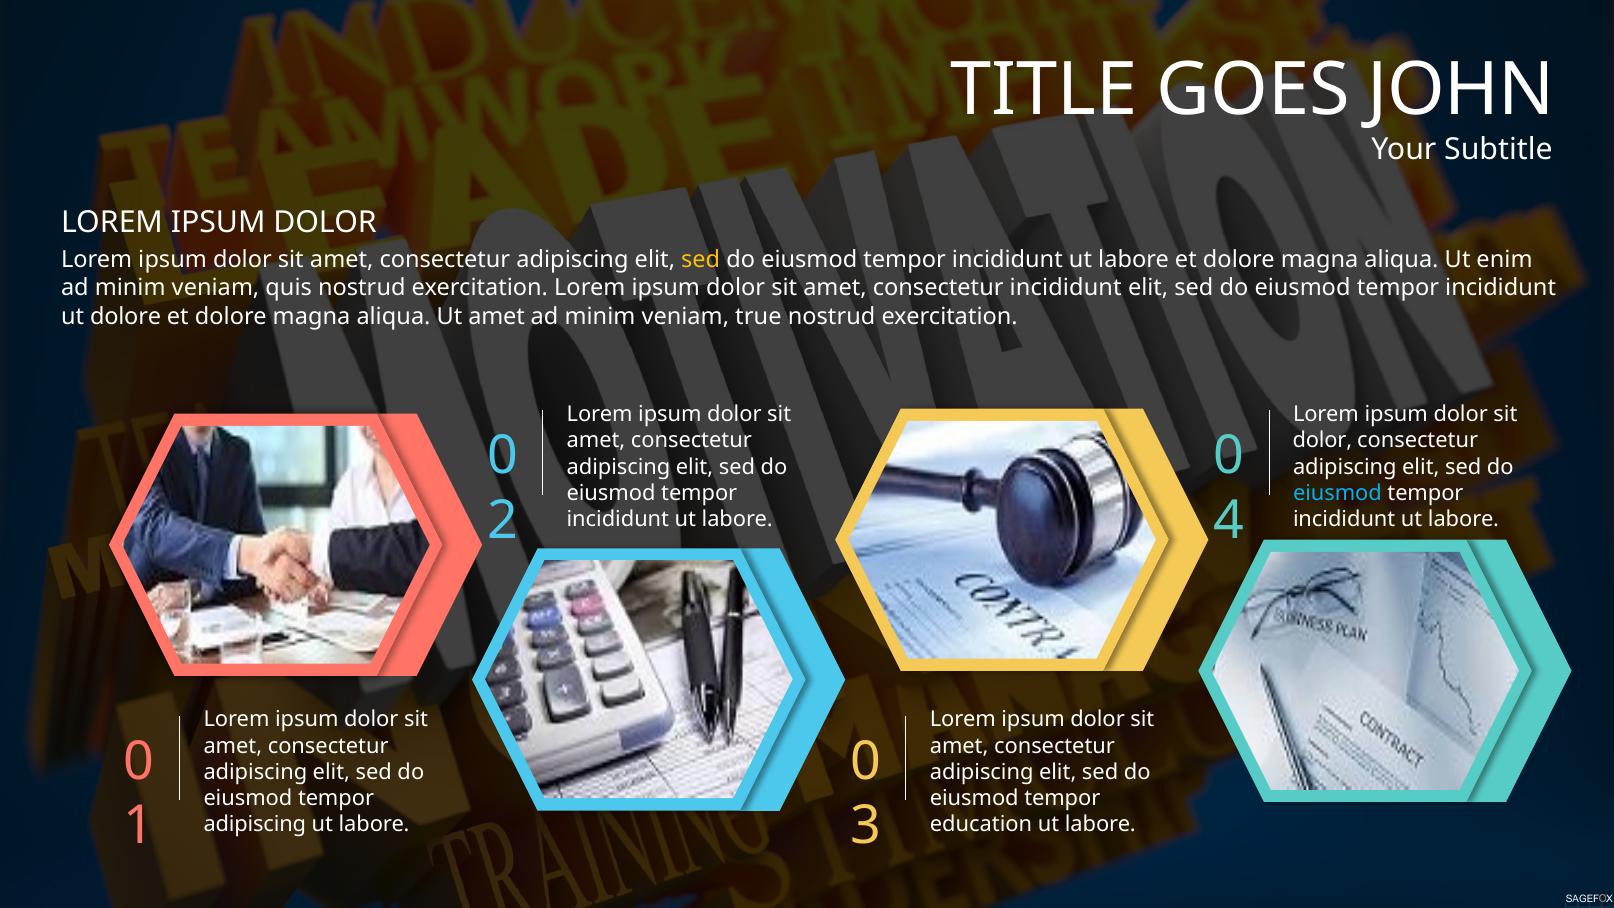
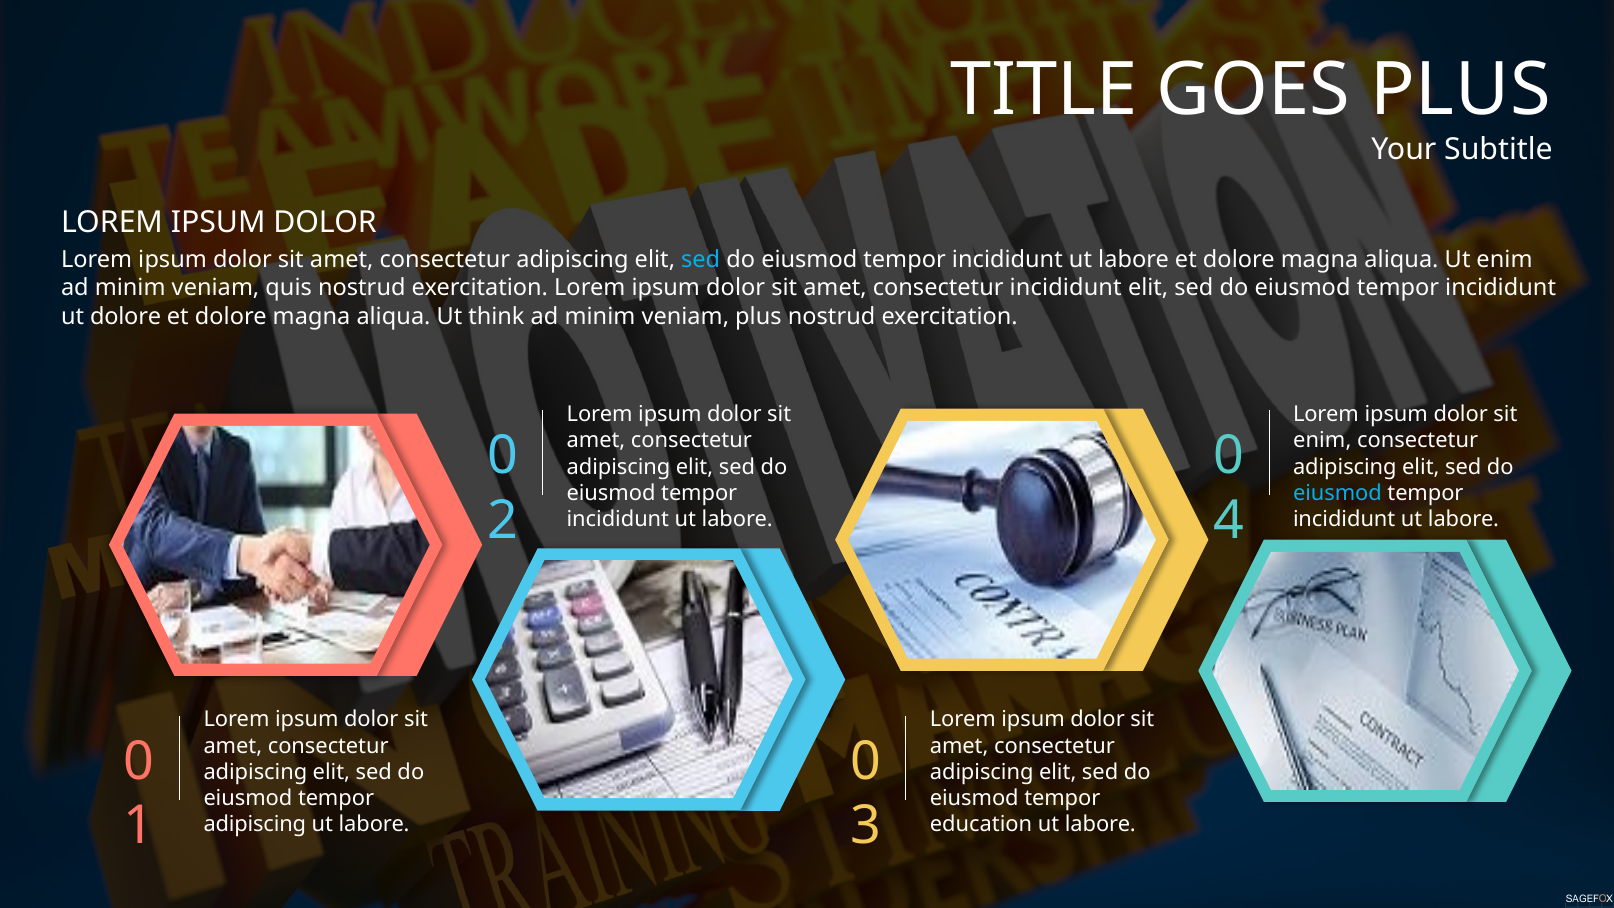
GOES JOHN: JOHN -> PLUS
sed at (701, 260) colour: yellow -> light blue
Ut amet: amet -> think
veniam true: true -> plus
dolor at (1322, 440): dolor -> enim
